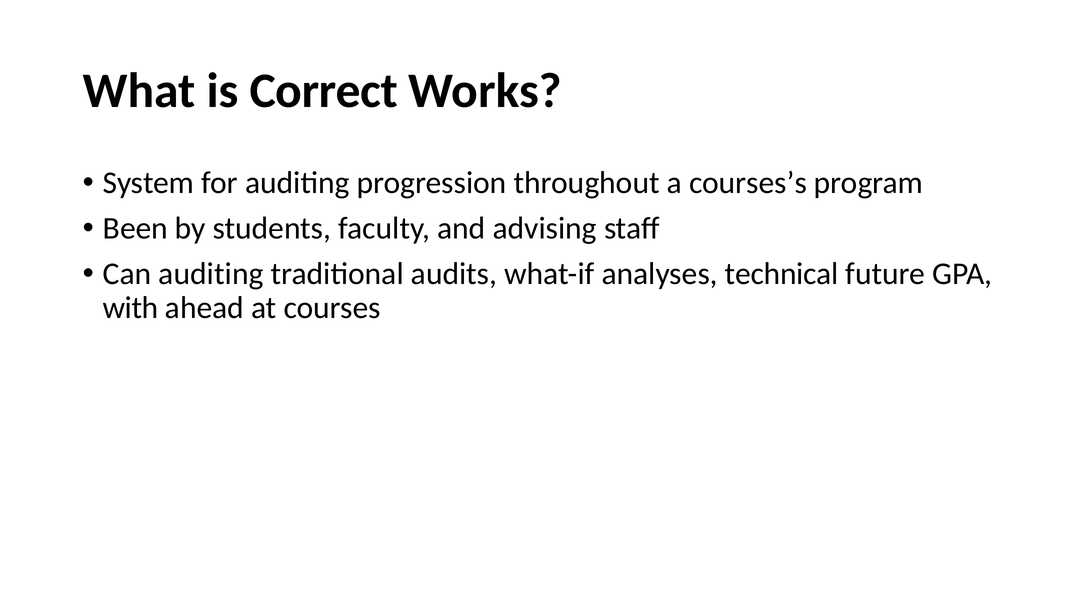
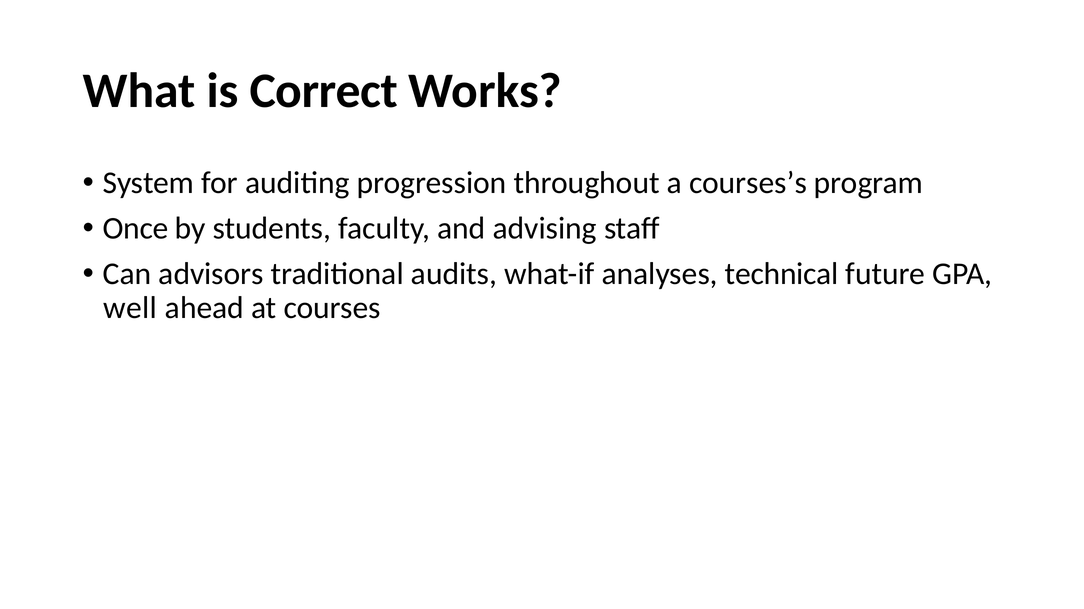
Been: Been -> Once
Can auditing: auditing -> advisors
with: with -> well
